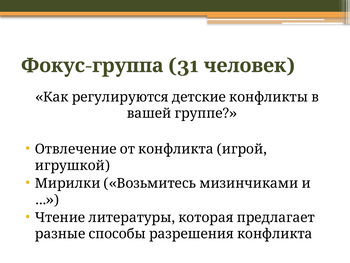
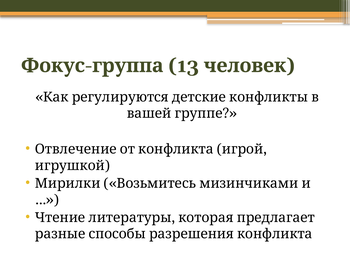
31: 31 -> 13
